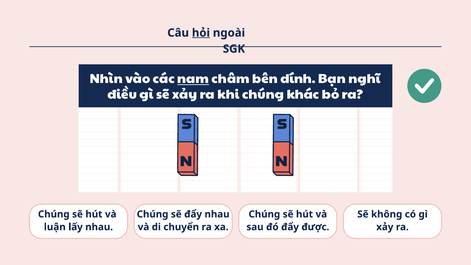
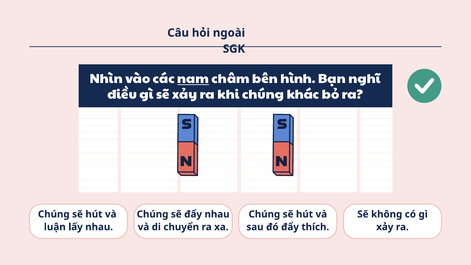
hỏi underline: present -> none
dính: dính -> hình
được: được -> thích
